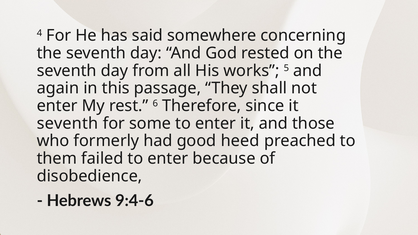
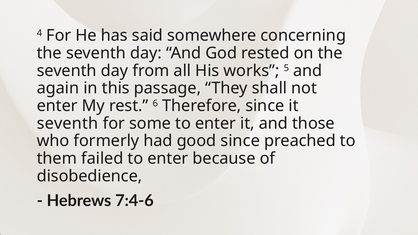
good heed: heed -> since
9:4-6: 9:4-6 -> 7:4-6
